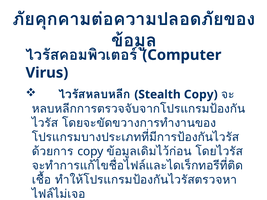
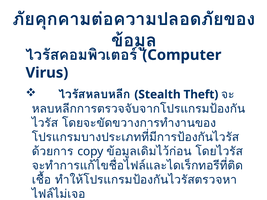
Stealth Copy: Copy -> Theft
